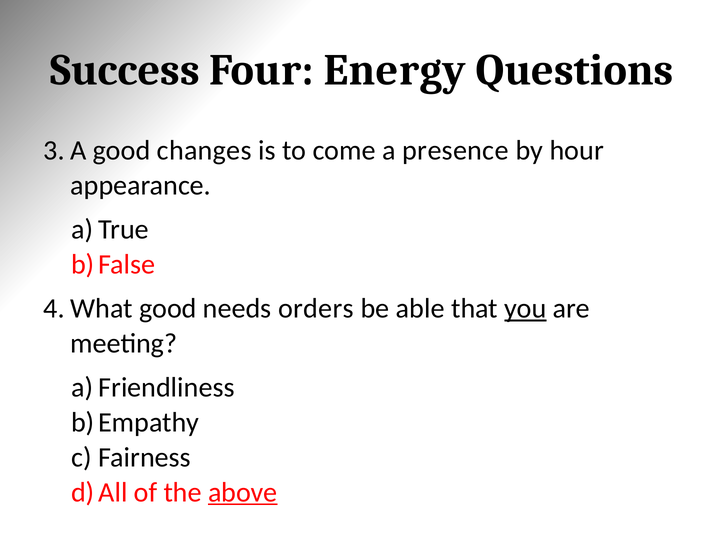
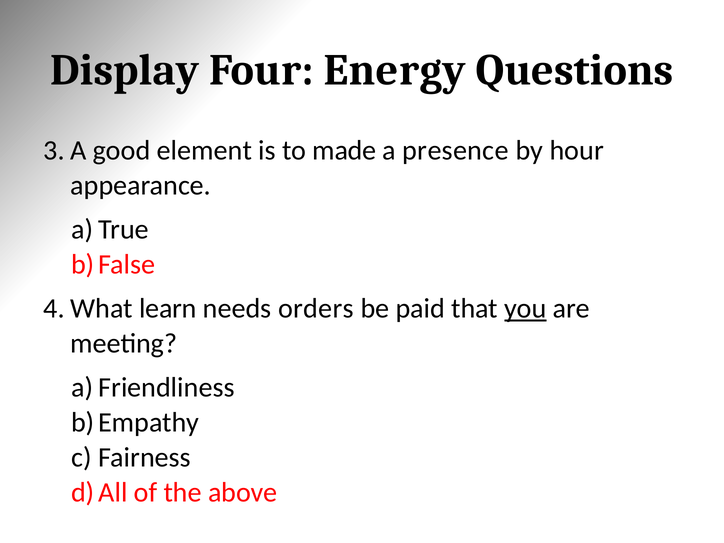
Success: Success -> Display
changes: changes -> element
come: come -> made
good at (168, 308): good -> learn
able: able -> paid
above underline: present -> none
